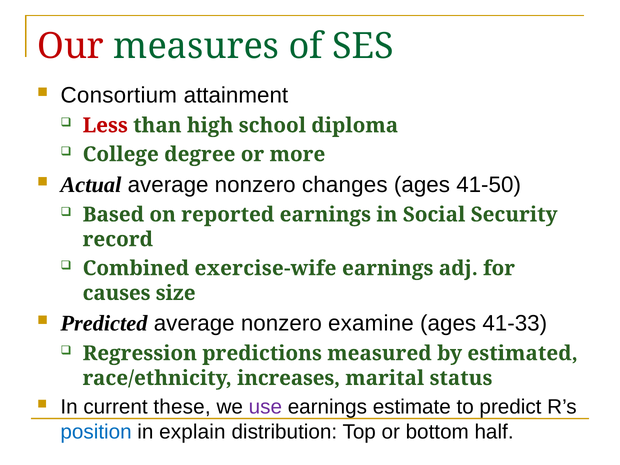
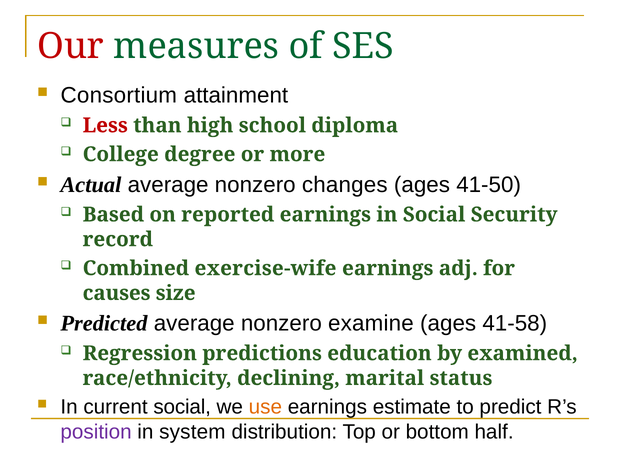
41-33: 41-33 -> 41-58
measured: measured -> education
estimated: estimated -> examined
increases: increases -> declining
current these: these -> social
use colour: purple -> orange
position colour: blue -> purple
explain: explain -> system
